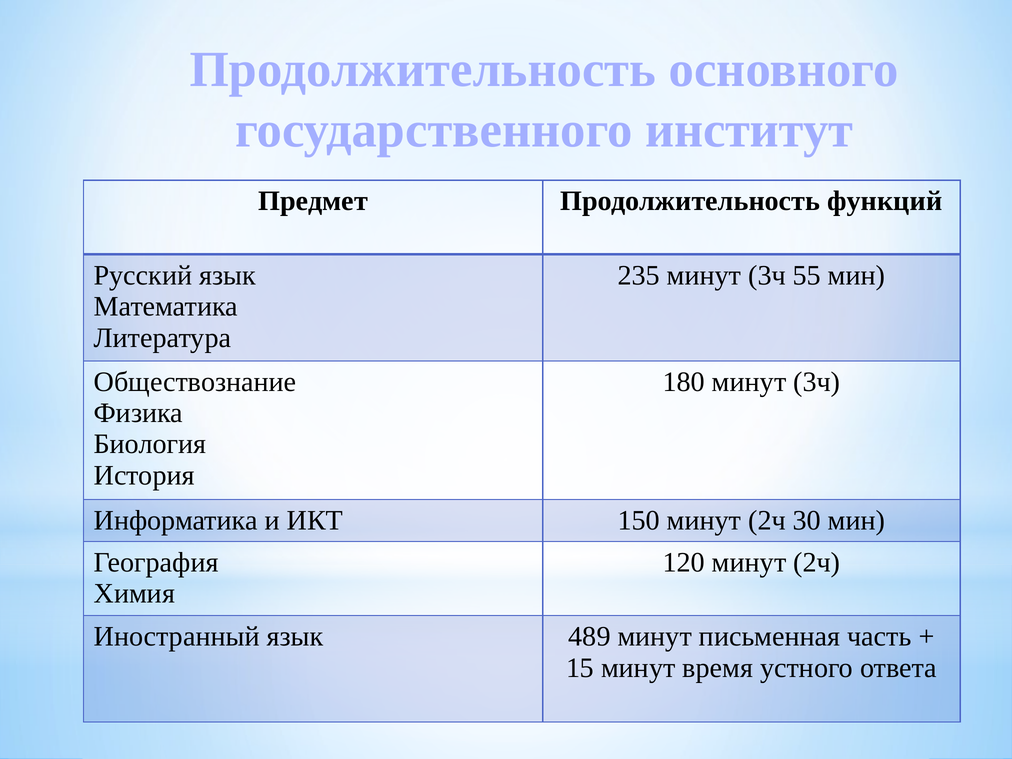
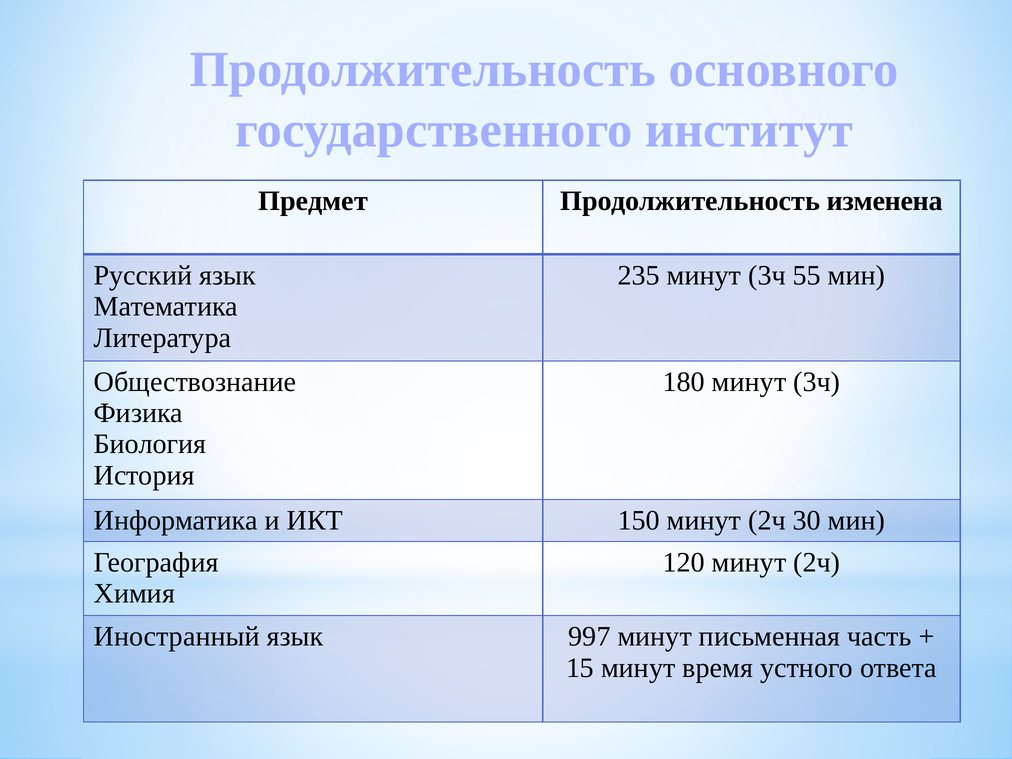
функций: функций -> изменена
489: 489 -> 997
